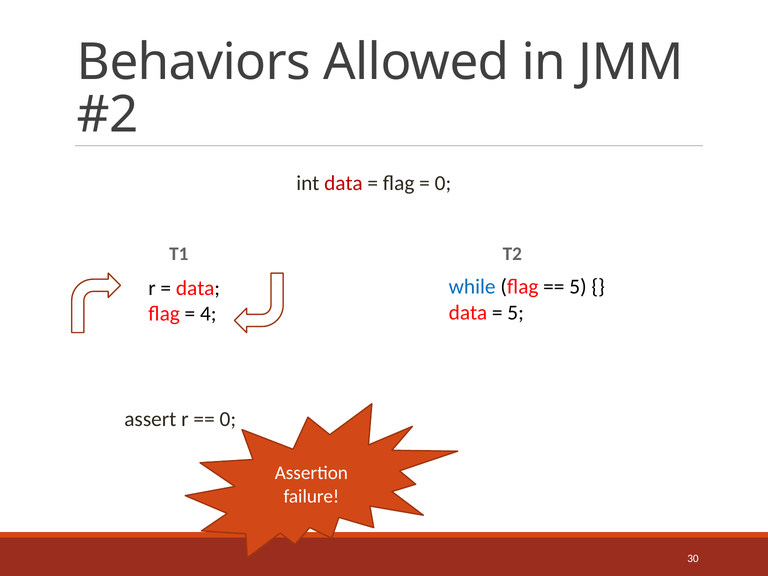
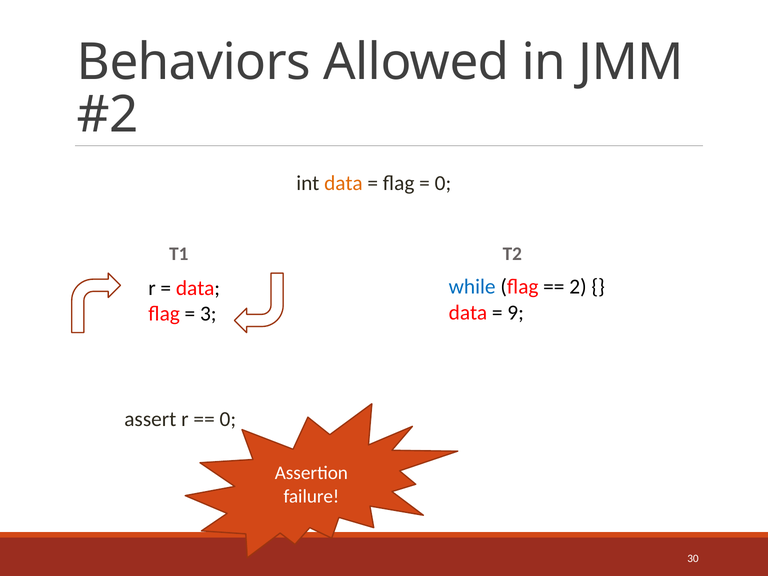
data at (343, 183) colour: red -> orange
5 at (578, 287): 5 -> 2
5 at (516, 312): 5 -> 9
4: 4 -> 3
